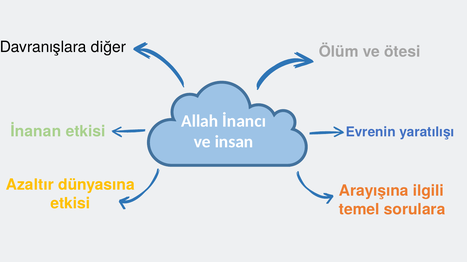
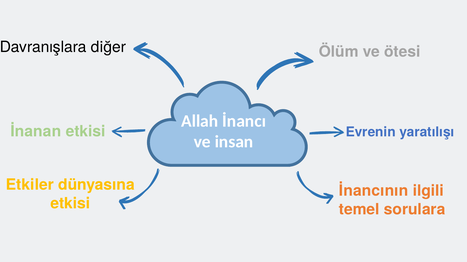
Azaltır: Azaltır -> Etkiler
Arayışına: Arayışına -> İnancının
